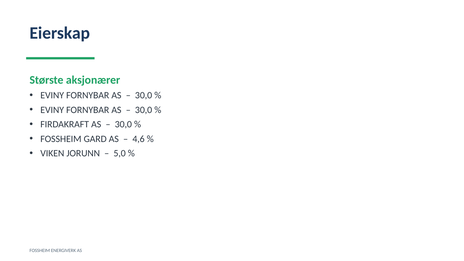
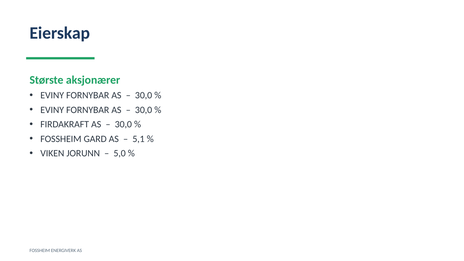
4,6: 4,6 -> 5,1
